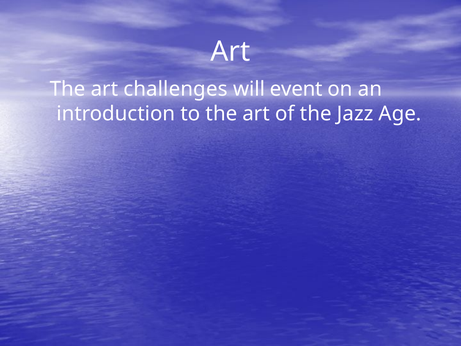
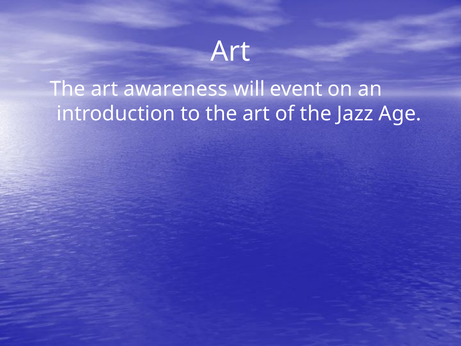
challenges: challenges -> awareness
